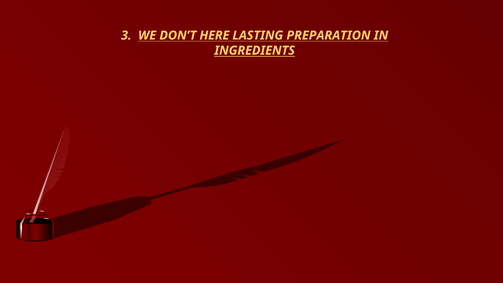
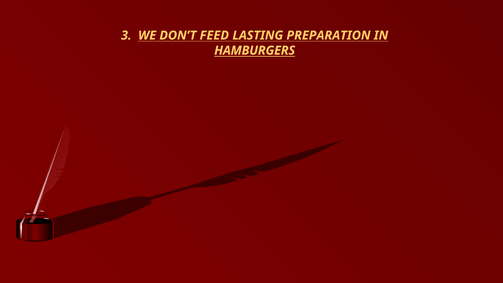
HERE: HERE -> FEED
INGREDIENTS: INGREDIENTS -> HAMBURGERS
